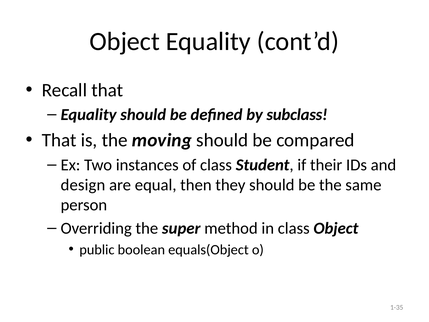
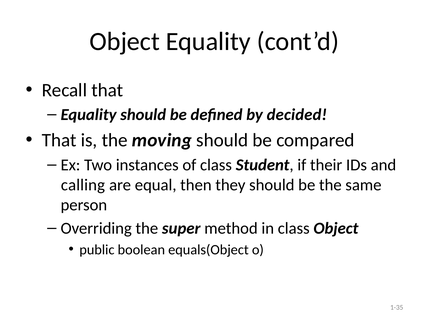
subclass: subclass -> decided
design: design -> calling
